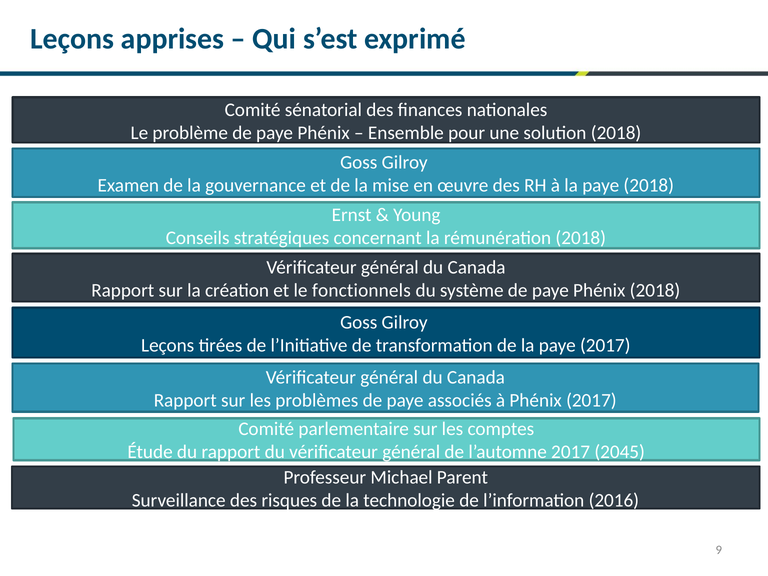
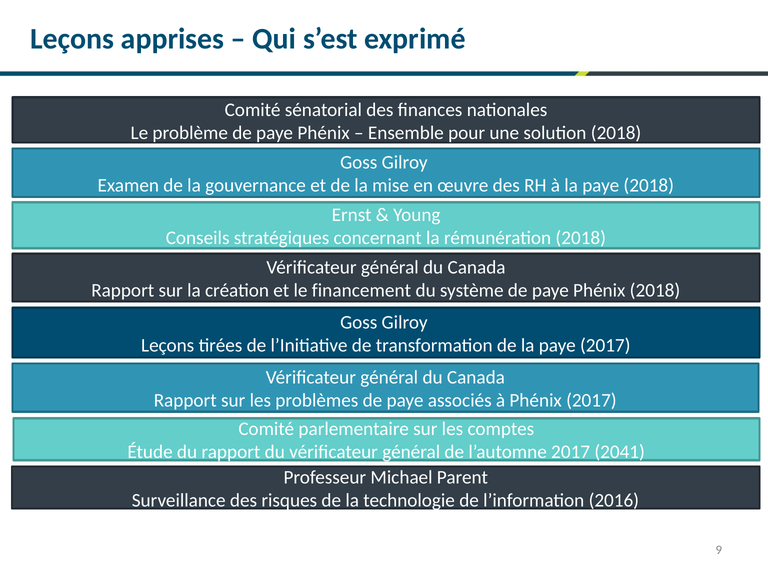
fonctionnels: fonctionnels -> financement
2045: 2045 -> 2041
